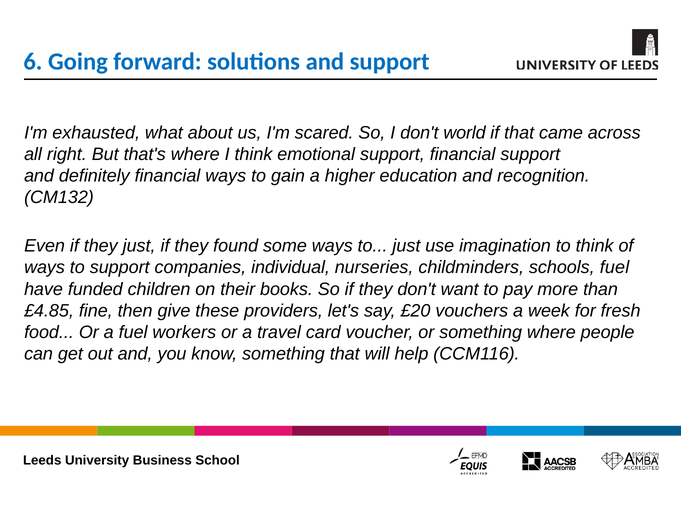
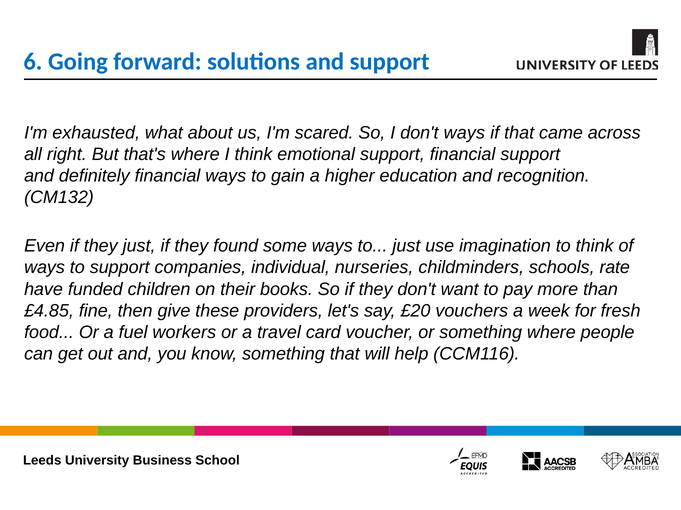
don't world: world -> ways
schools fuel: fuel -> rate
